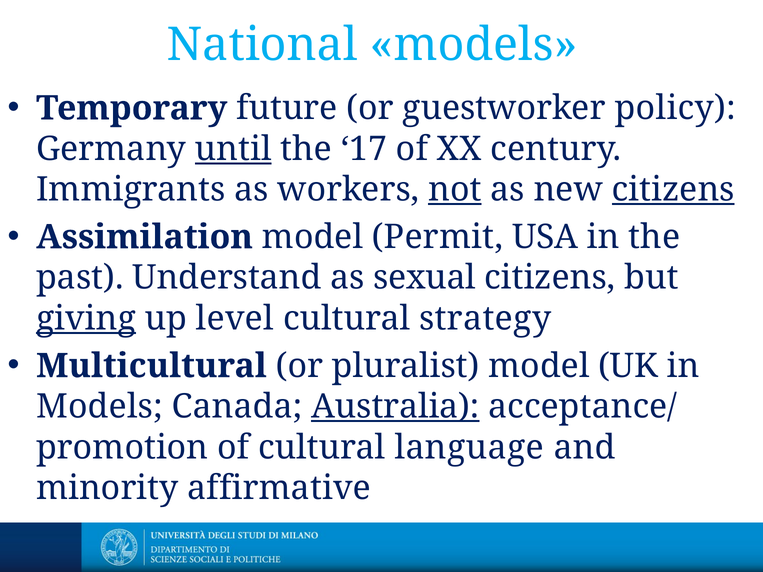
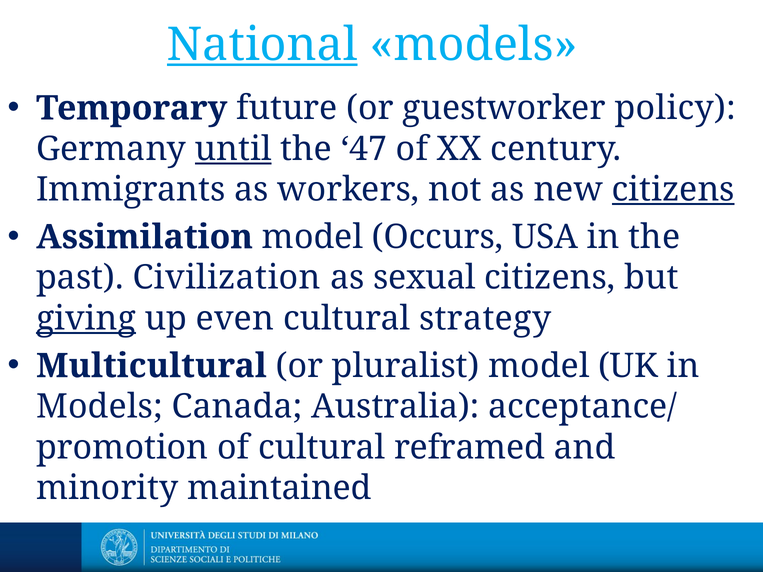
National underline: none -> present
17: 17 -> 47
not underline: present -> none
Permit: Permit -> Occurs
Understand: Understand -> Civilization
level: level -> even
Australia underline: present -> none
language: language -> reframed
affirmative: affirmative -> maintained
